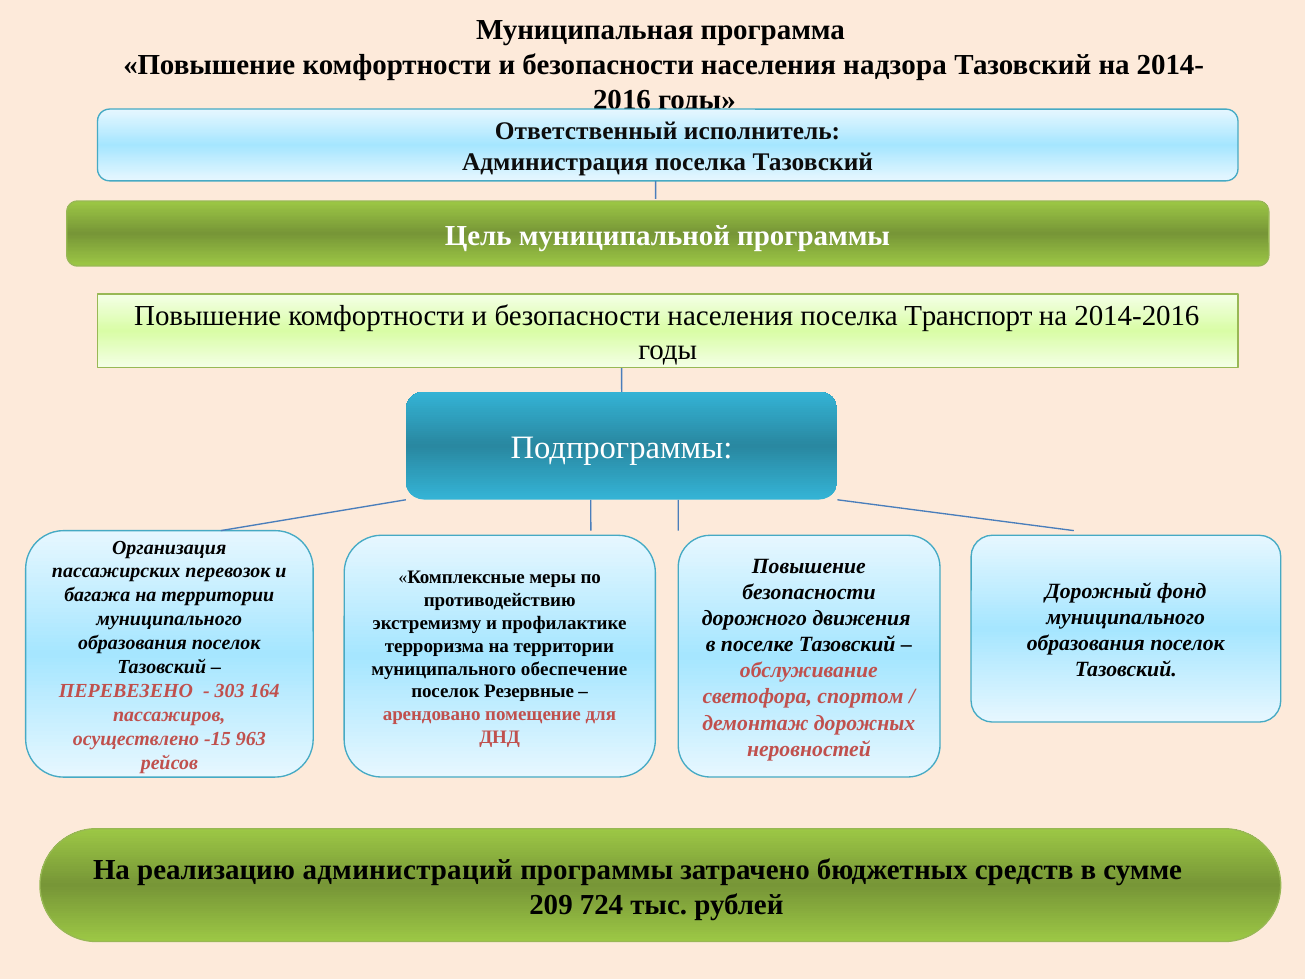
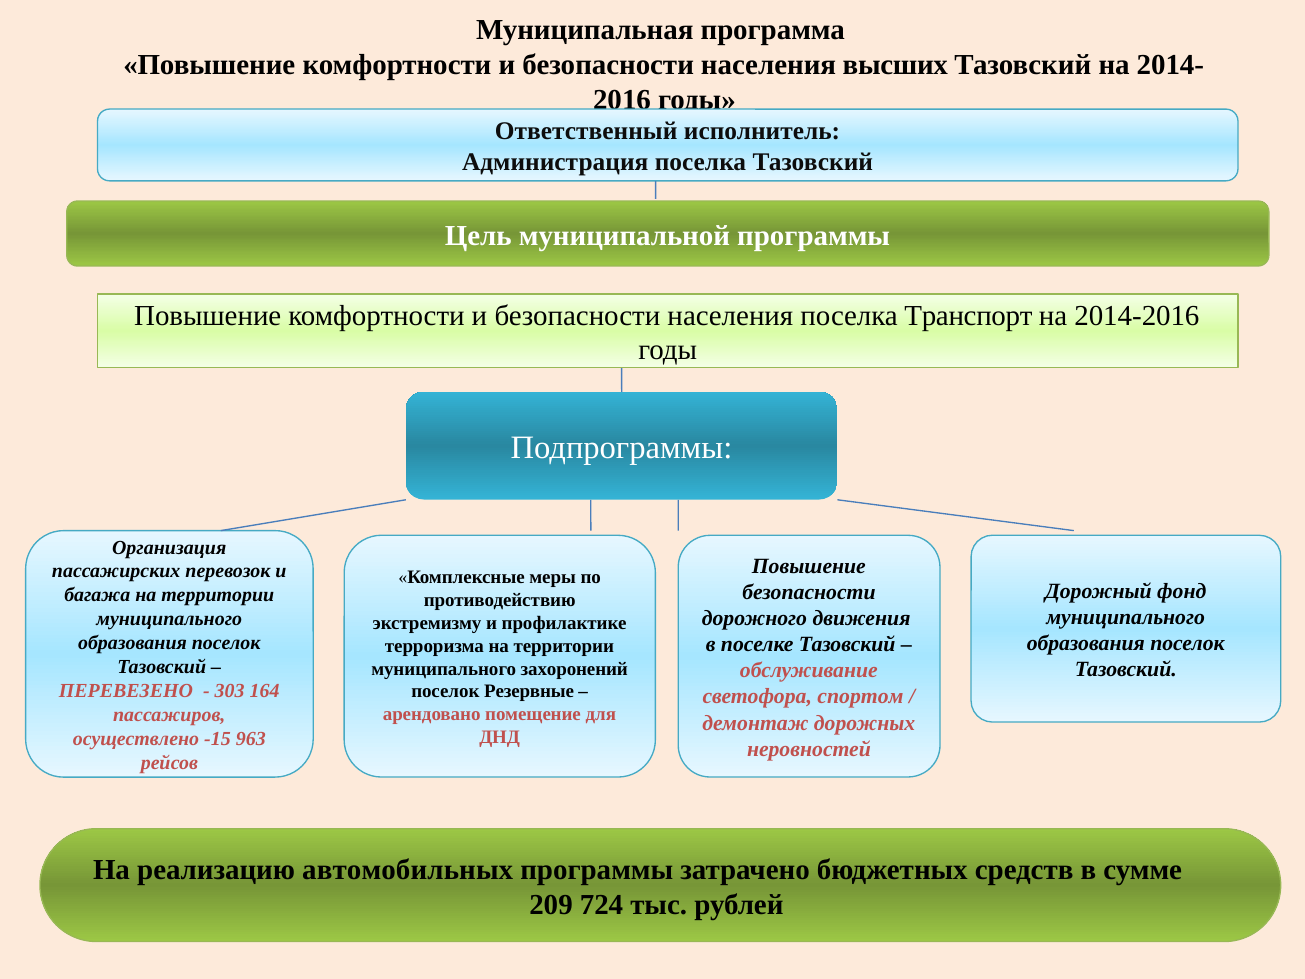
надзора: надзора -> высших
обеспечение: обеспечение -> захоронений
администраций: администраций -> автомобильных
